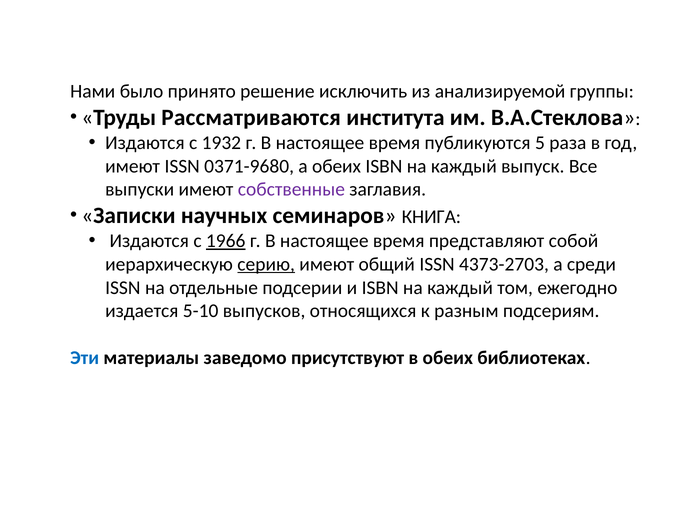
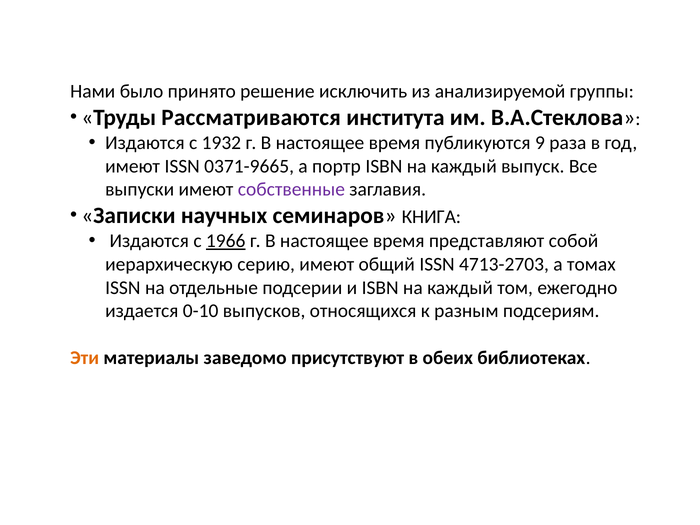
5: 5 -> 9
0371-9680: 0371-9680 -> 0371-9665
а обеих: обеих -> портр
серию underline: present -> none
4373-2703: 4373-2703 -> 4713-2703
среди: среди -> томах
5-10: 5-10 -> 0-10
Эти colour: blue -> orange
